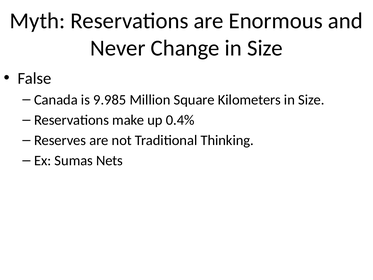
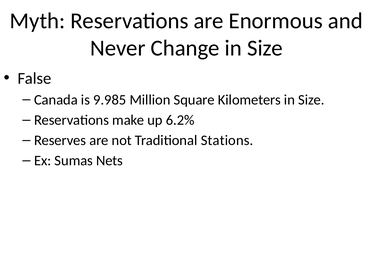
0.4%: 0.4% -> 6.2%
Thinking: Thinking -> Stations
